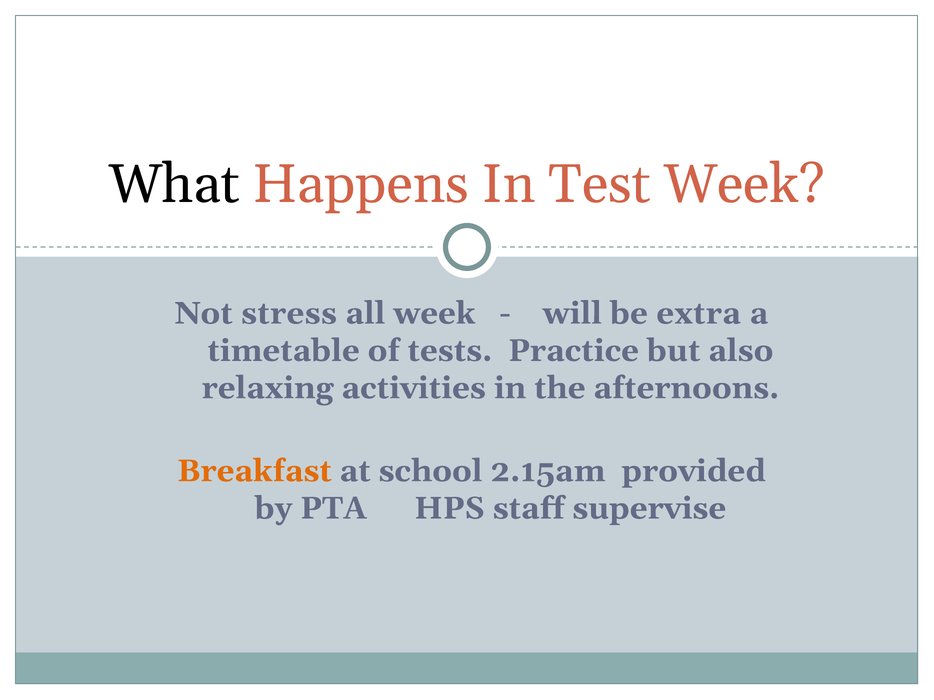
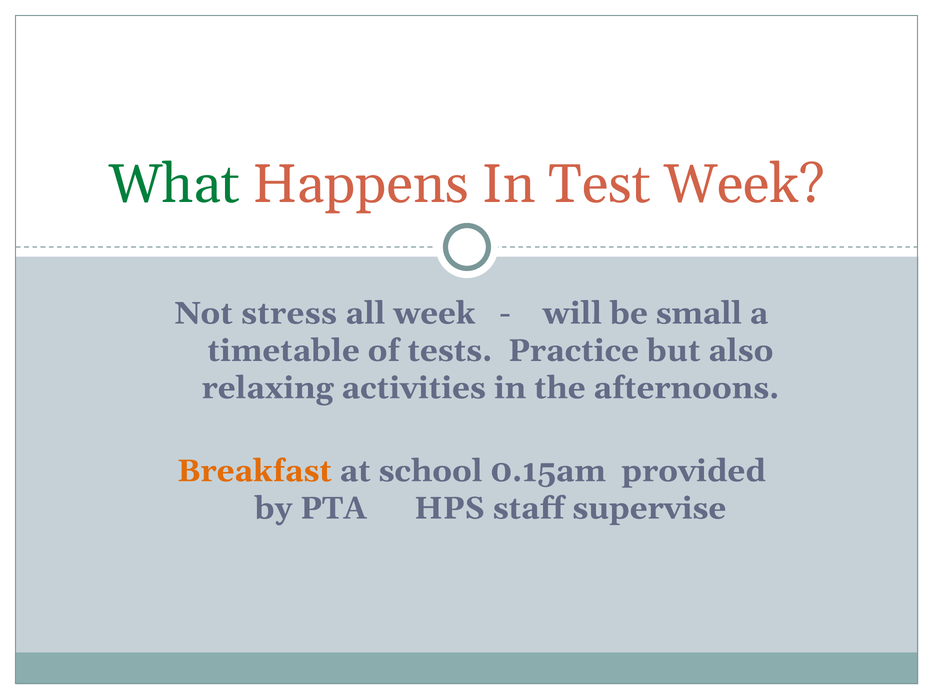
What colour: black -> green
extra: extra -> small
2.15am: 2.15am -> 0.15am
